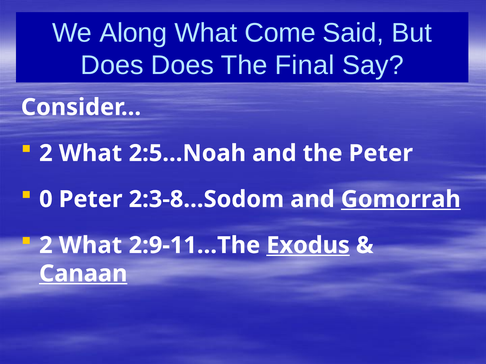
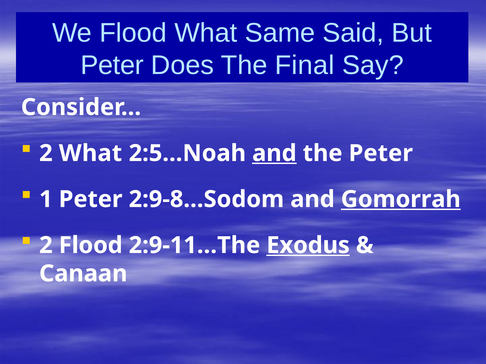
We Along: Along -> Flood
Come: Come -> Same
Does at (112, 65): Does -> Peter
and at (274, 153) underline: none -> present
0: 0 -> 1
2:3-8…Sodom: 2:3-8…Sodom -> 2:9-8…Sodom
What at (90, 246): What -> Flood
Canaan underline: present -> none
